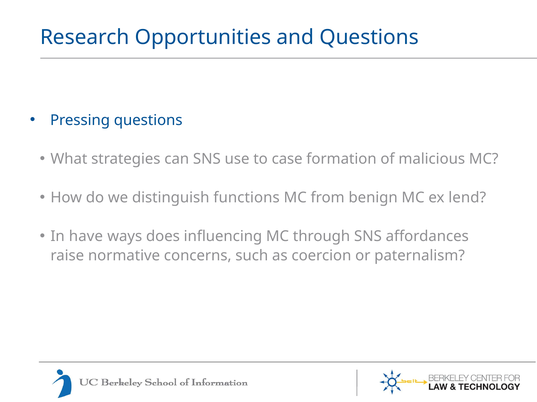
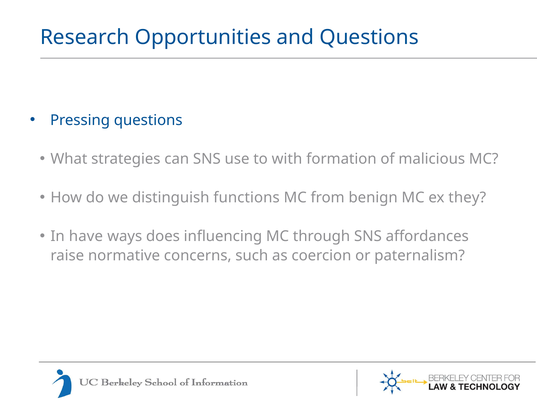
case: case -> with
lend: lend -> they
